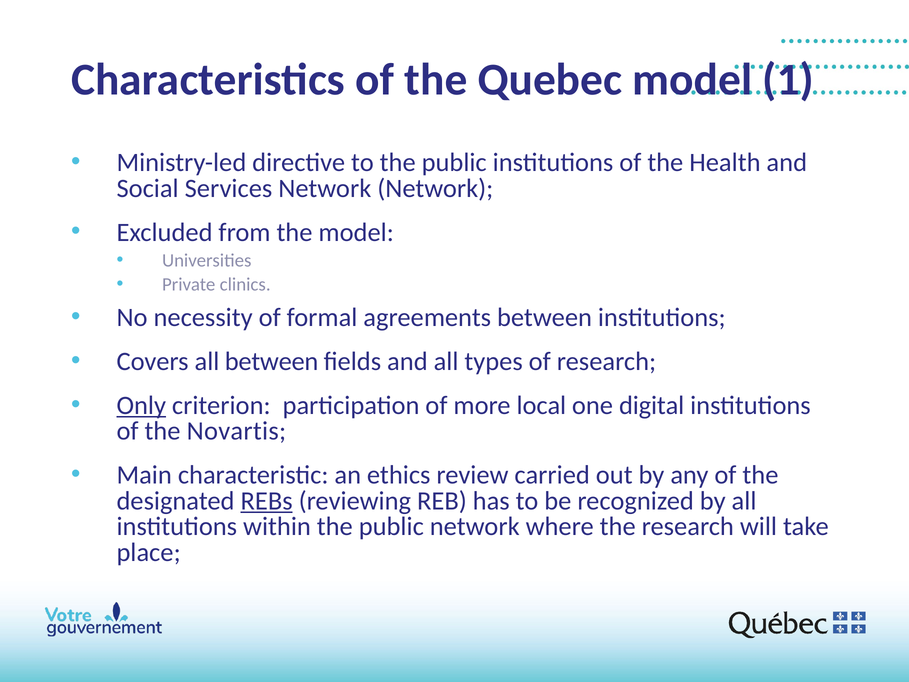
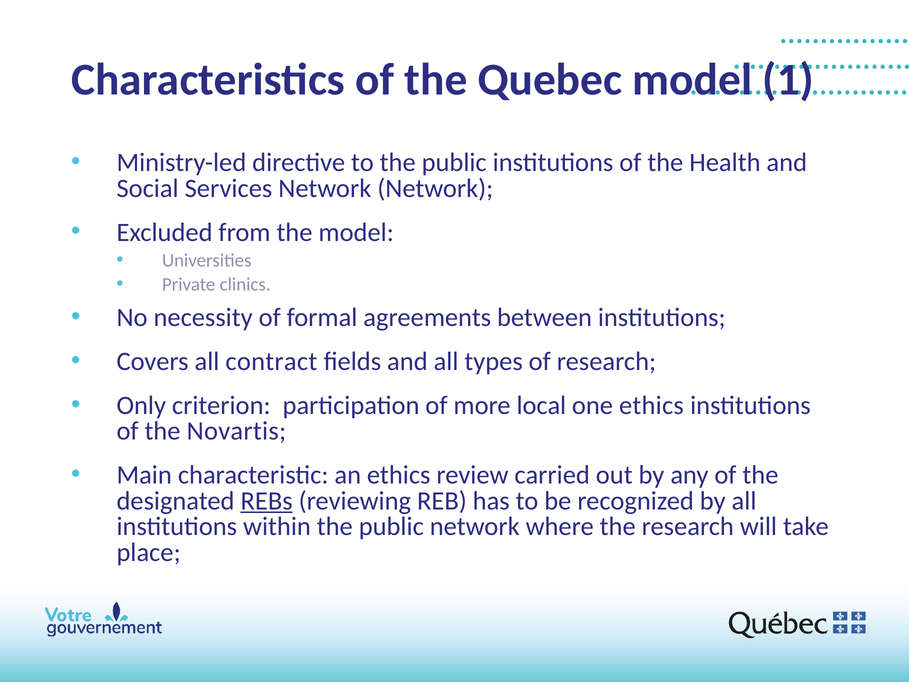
all between: between -> contract
Only underline: present -> none
one digital: digital -> ethics
